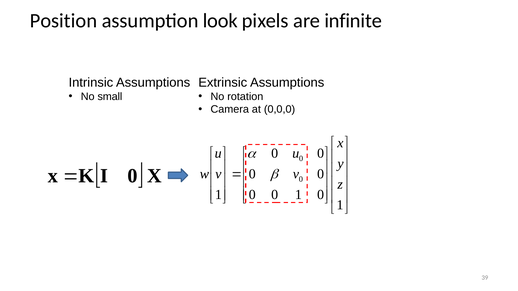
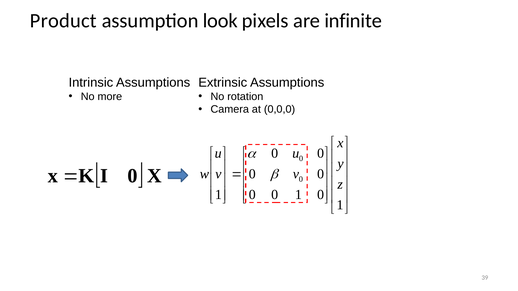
Position: Position -> Product
small: small -> more
